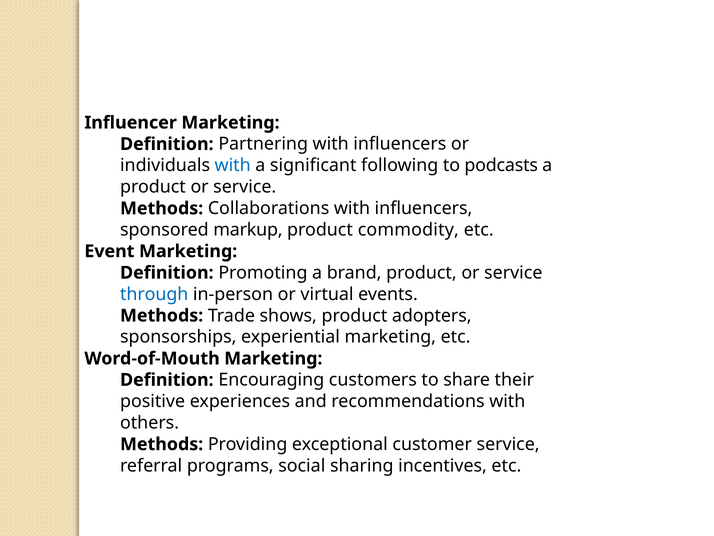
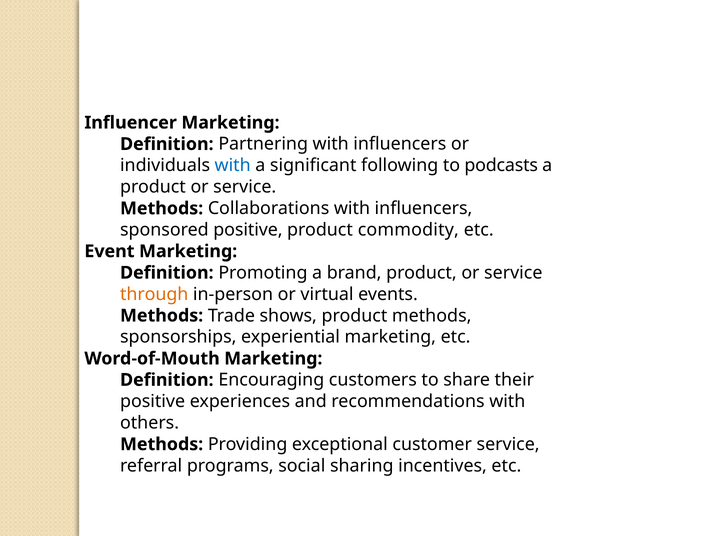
sponsored markup: markup -> positive
through colour: blue -> orange
product adopters: adopters -> methods
